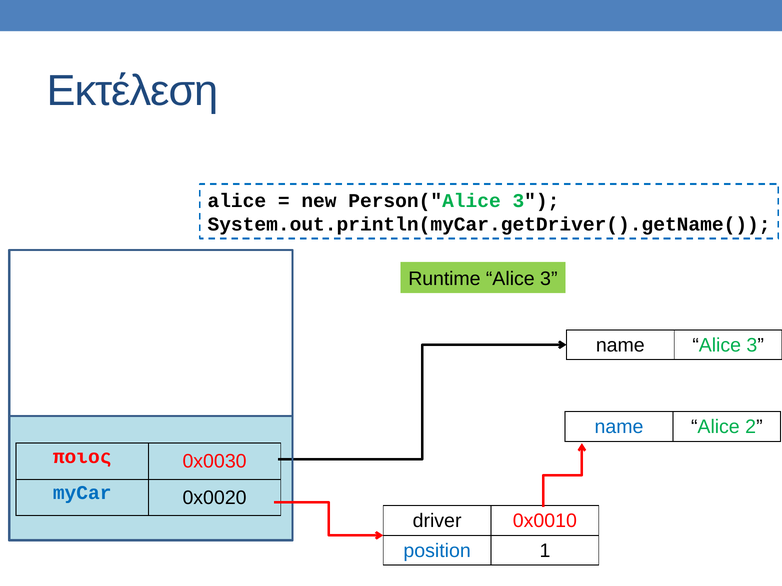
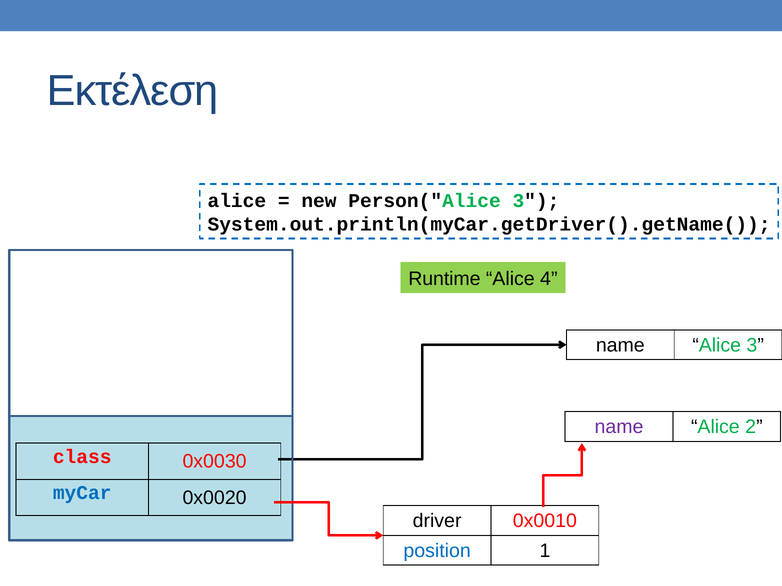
3 at (549, 279): 3 -> 4
name at (619, 427) colour: blue -> purple
ποιος: ποιος -> class
